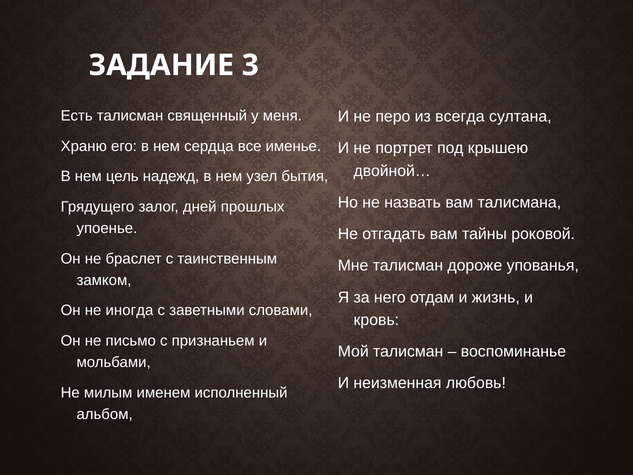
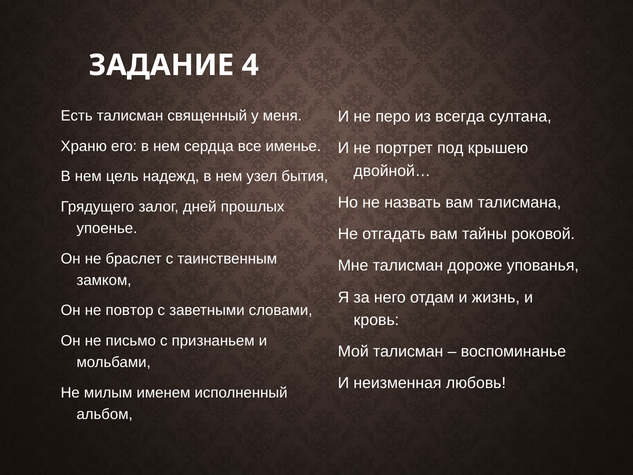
3: 3 -> 4
иногда: иногда -> повтор
